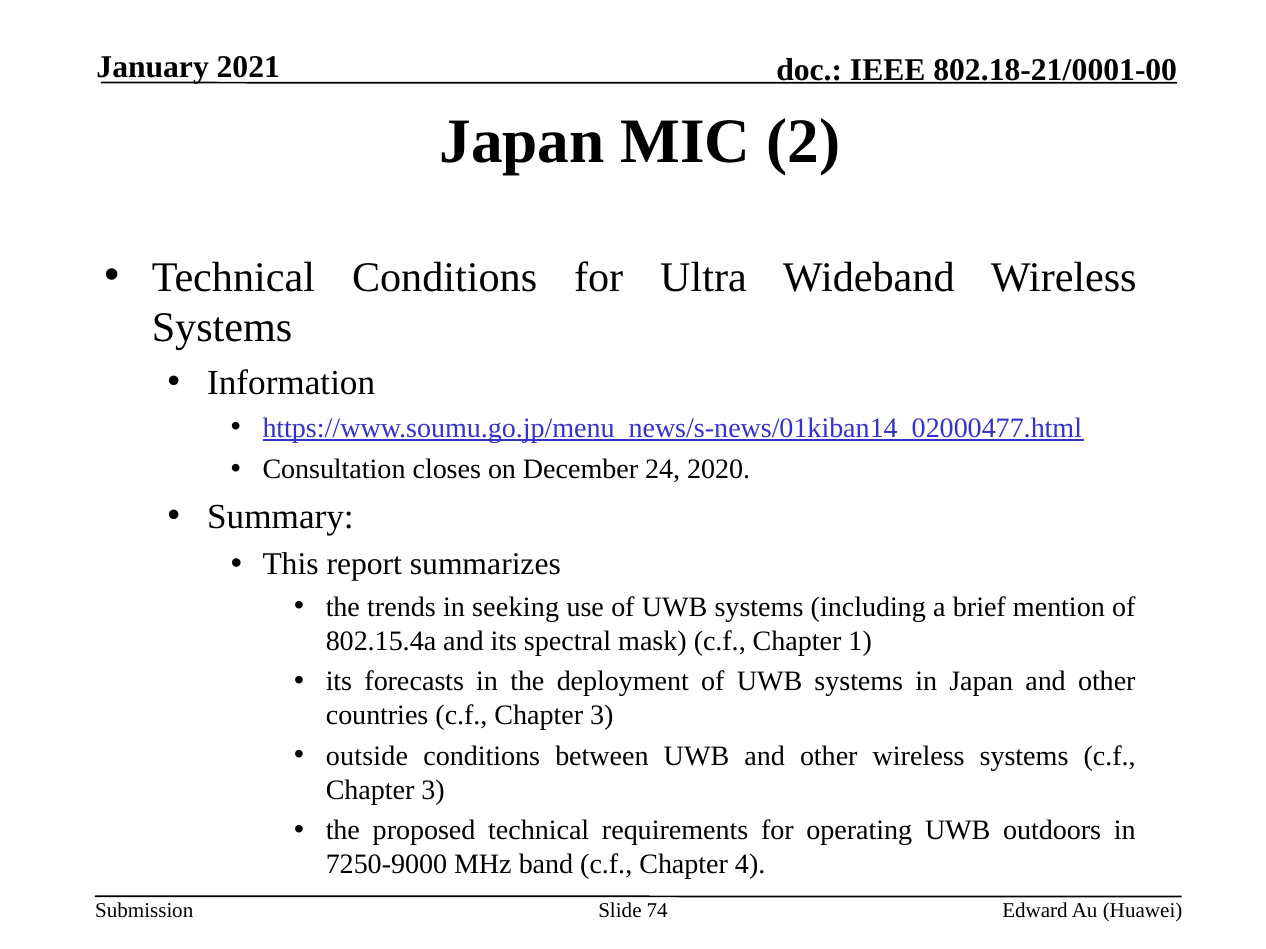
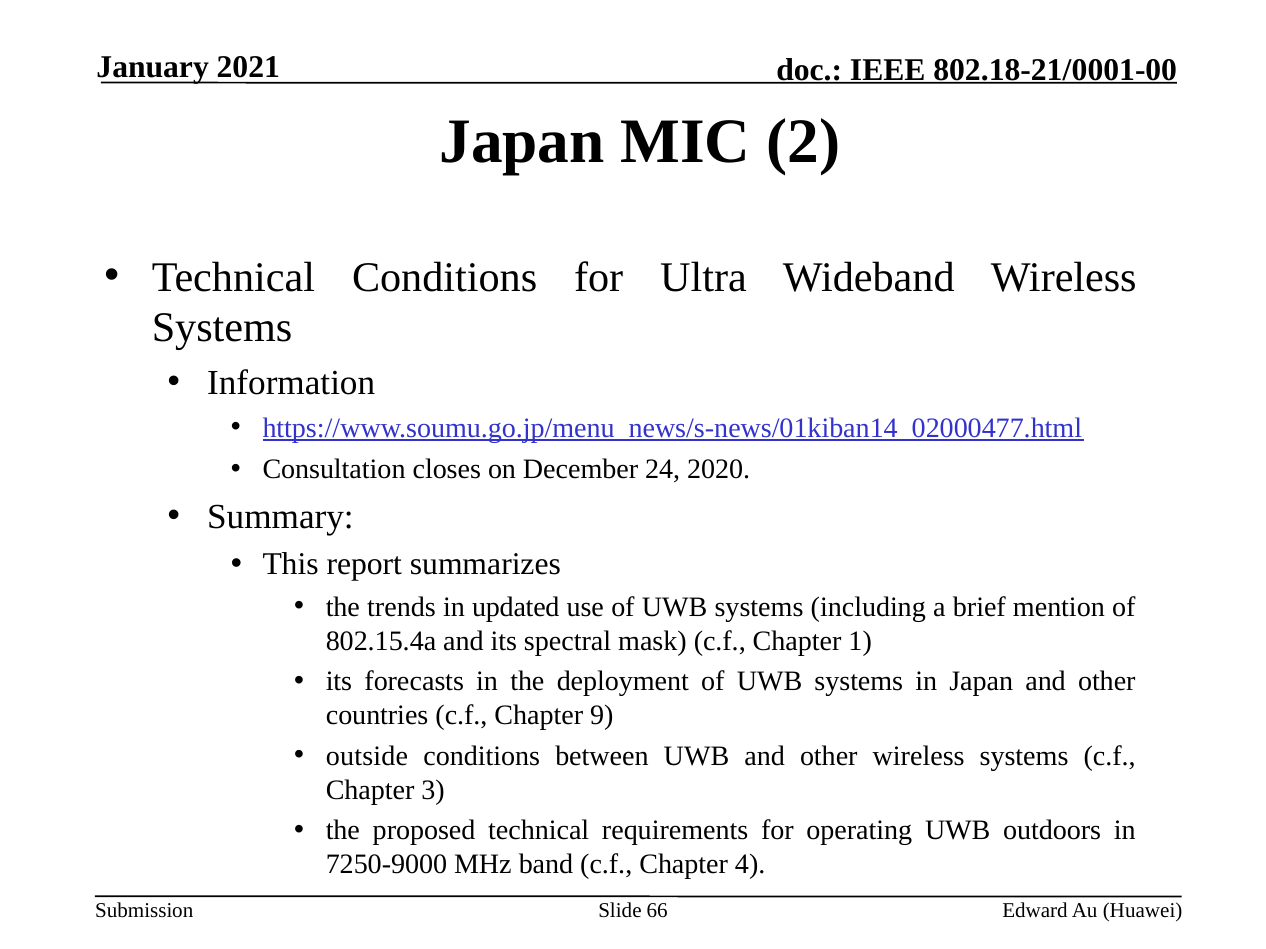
seeking: seeking -> updated
countries c.f Chapter 3: 3 -> 9
74: 74 -> 66
